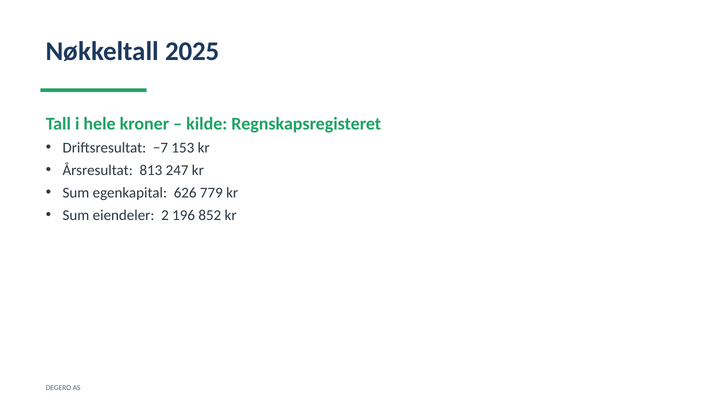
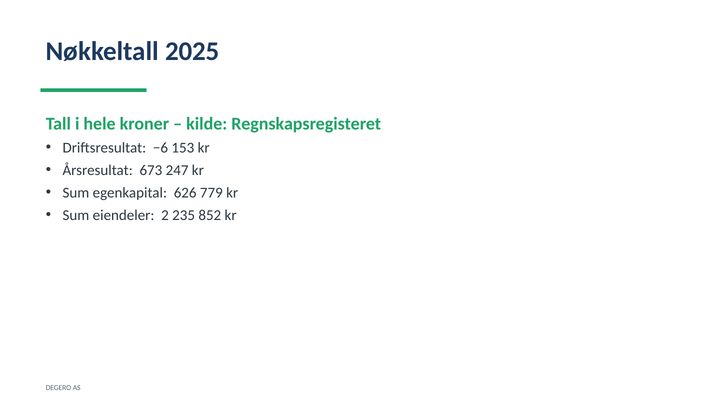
−7: −7 -> −6
813: 813 -> 673
196: 196 -> 235
